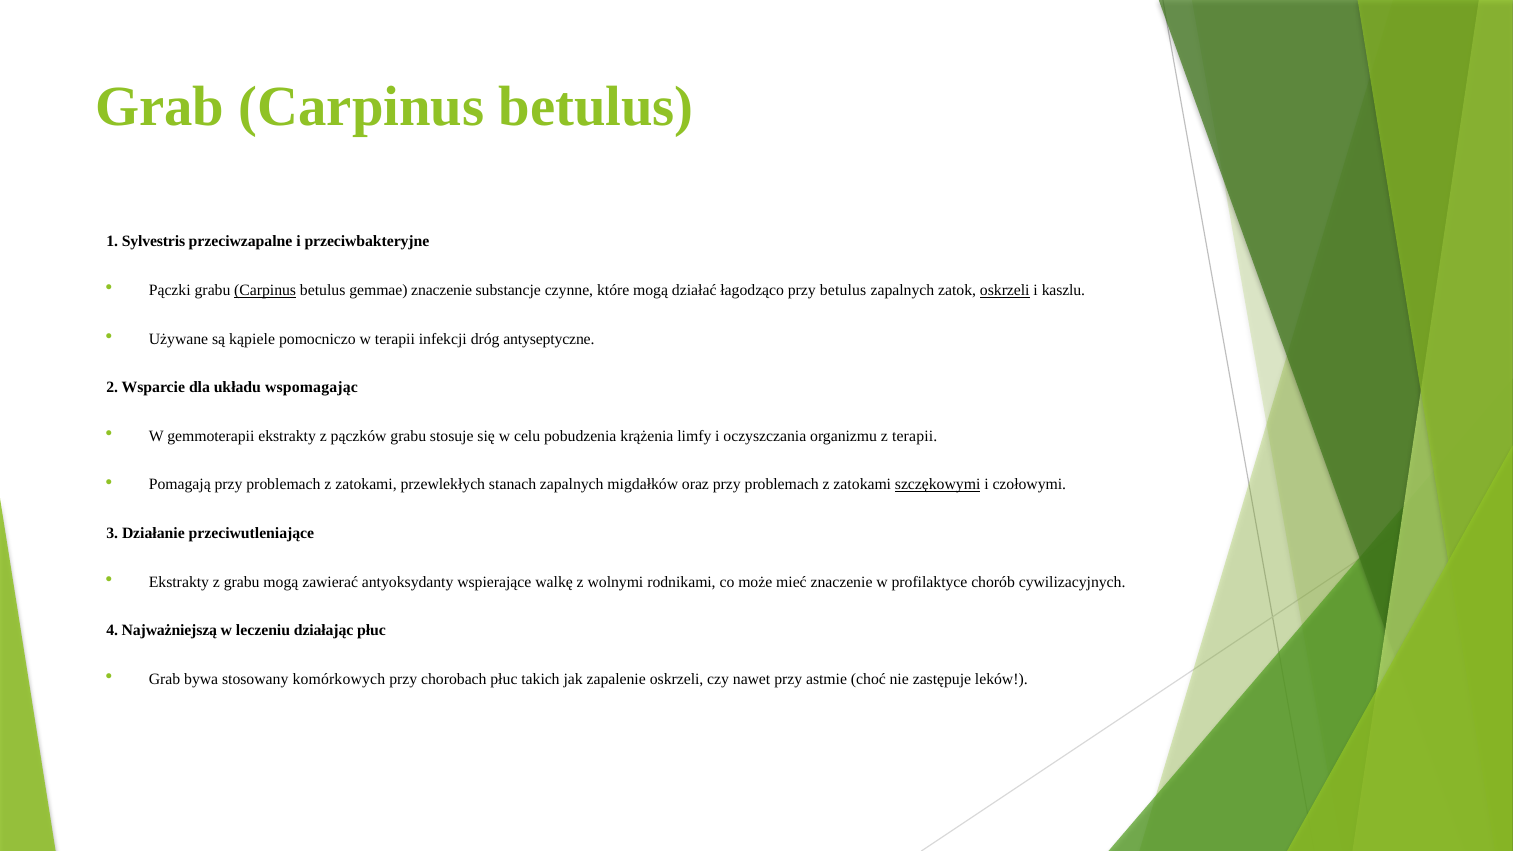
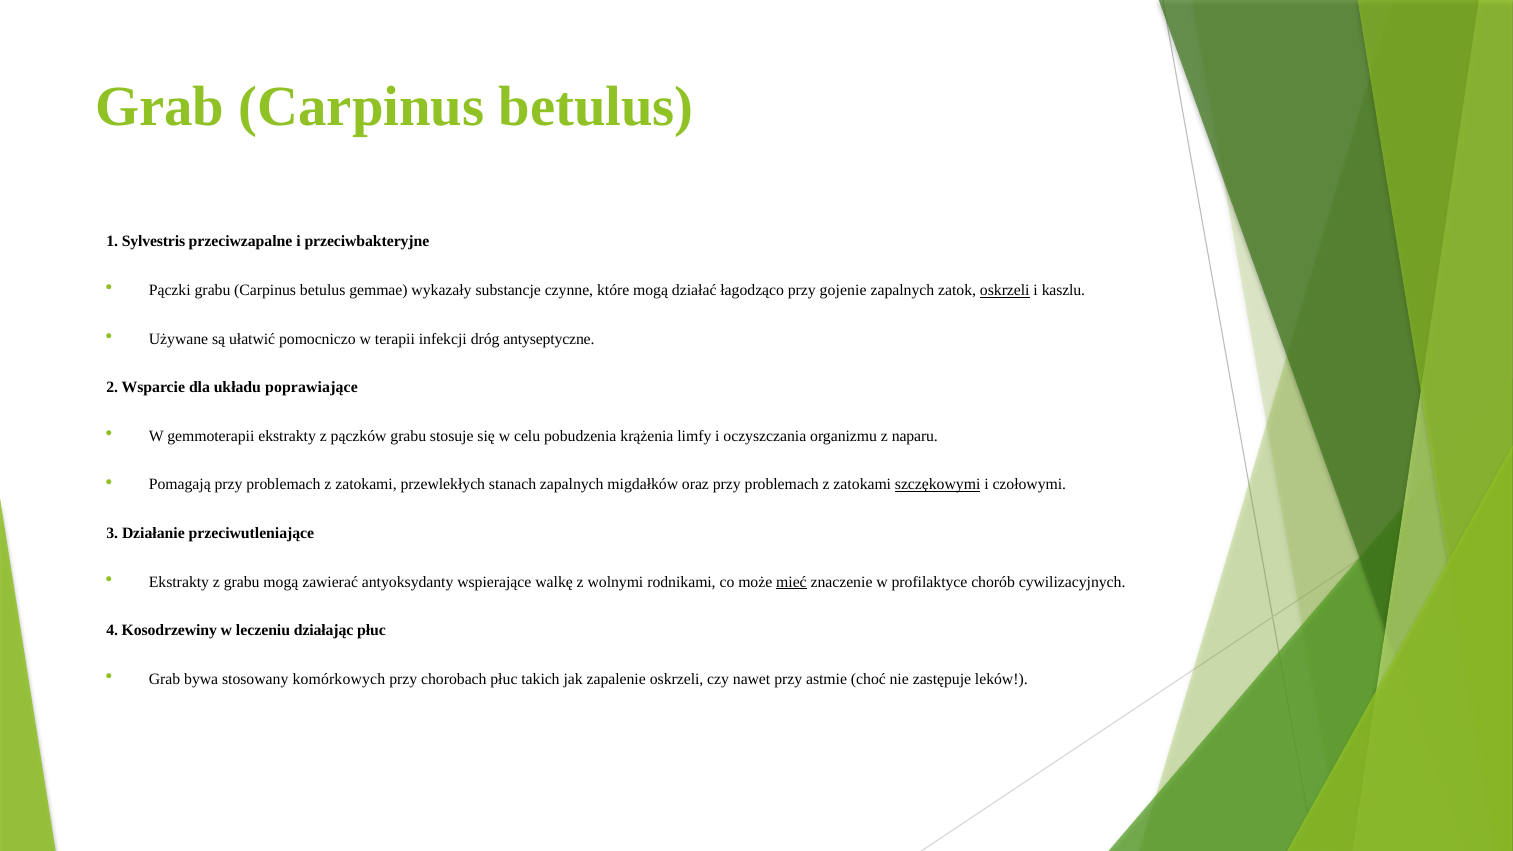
Carpinus at (265, 290) underline: present -> none
gemmae znaczenie: znaczenie -> wykazały
przy betulus: betulus -> gojenie
kąpiele: kąpiele -> ułatwić
wspomagając: wspomagając -> poprawiające
z terapii: terapii -> naparu
mieć underline: none -> present
Najważniejszą: Najważniejszą -> Kosodrzewiny
